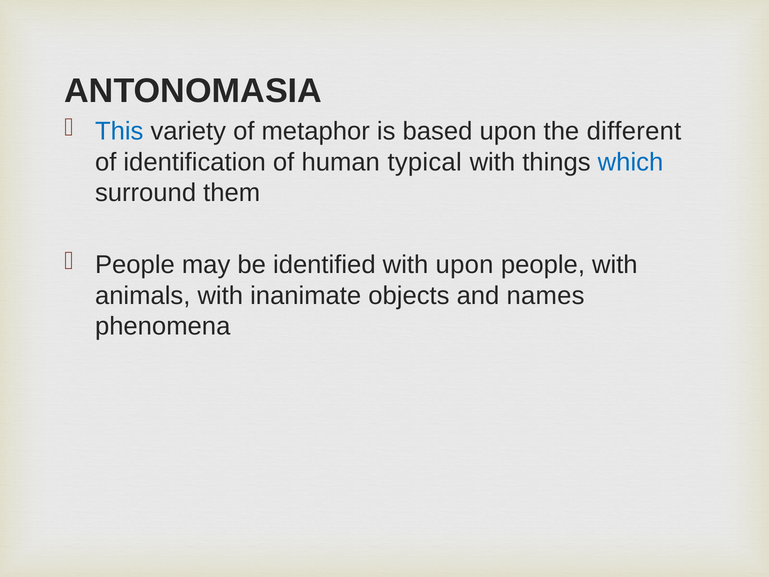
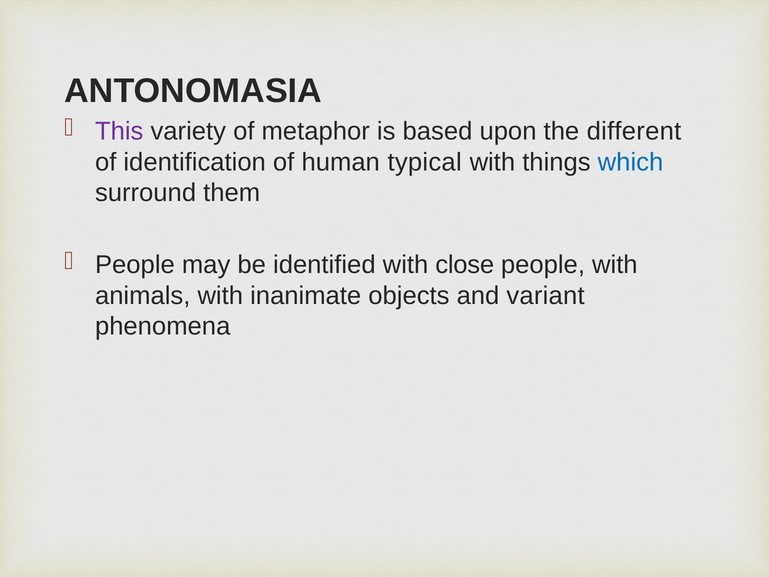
This colour: blue -> purple
with upon: upon -> close
names: names -> variant
